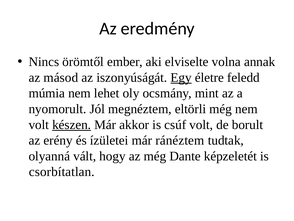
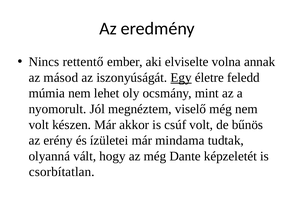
örömtől: örömtől -> rettentő
eltörli: eltörli -> viselő
készen underline: present -> none
borult: borult -> bűnös
ránéztem: ránéztem -> mindama
